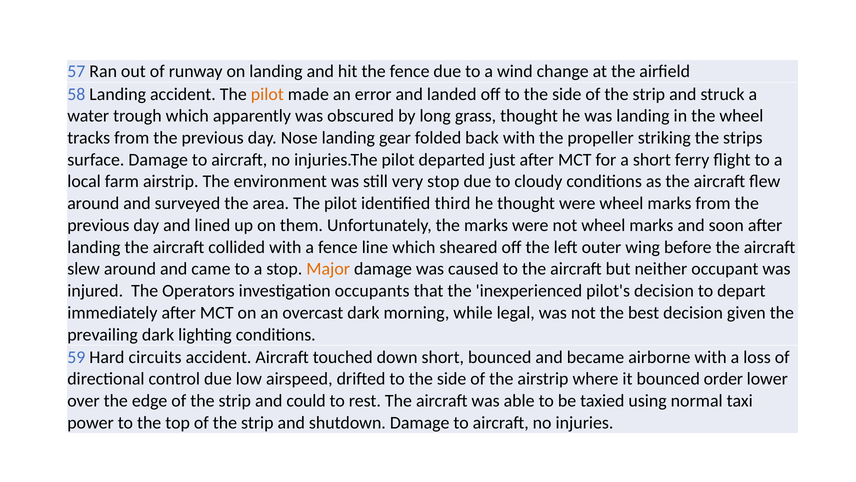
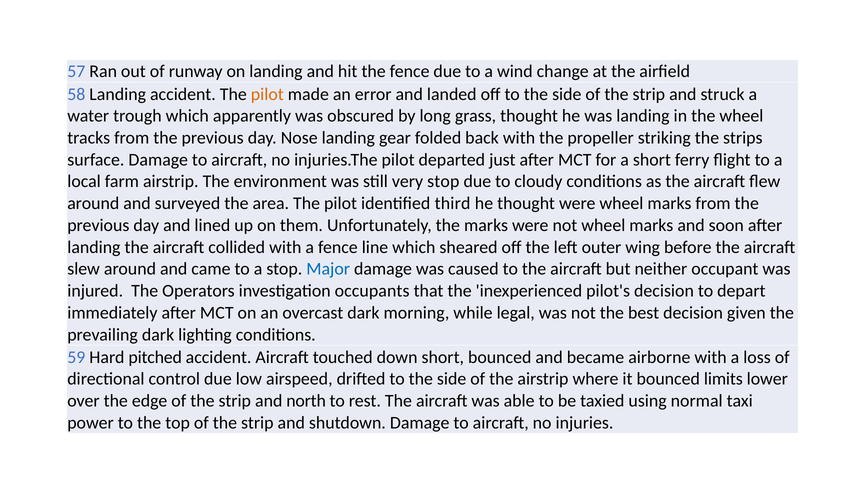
Major colour: orange -> blue
circuits: circuits -> pitched
order: order -> limits
could: could -> north
